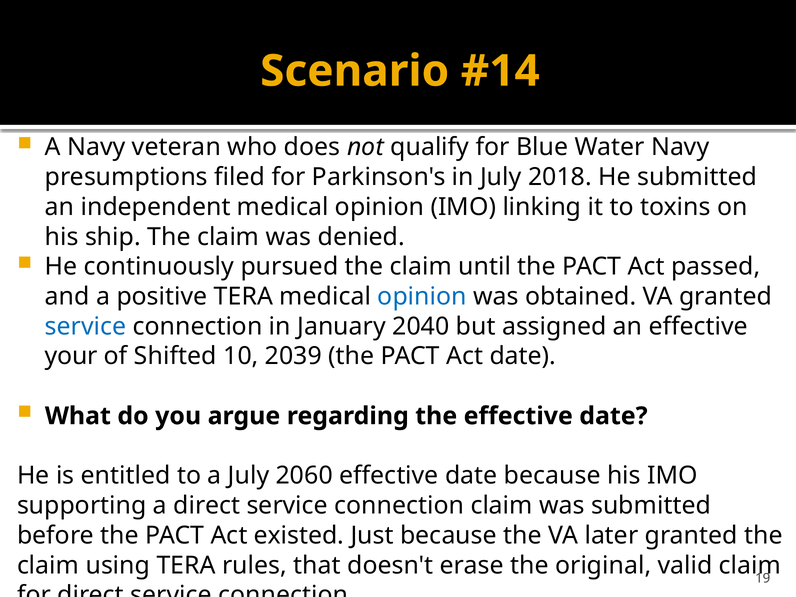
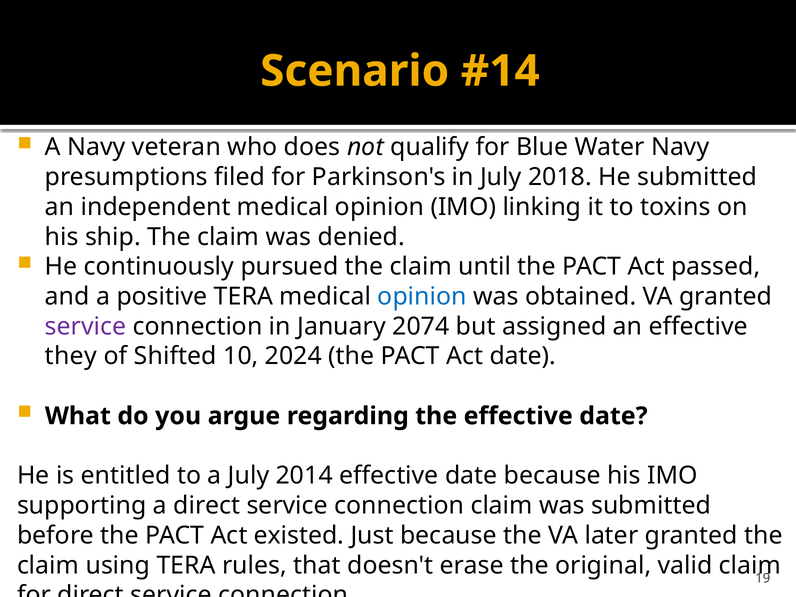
service at (86, 326) colour: blue -> purple
2040: 2040 -> 2074
your: your -> they
2039: 2039 -> 2024
2060: 2060 -> 2014
